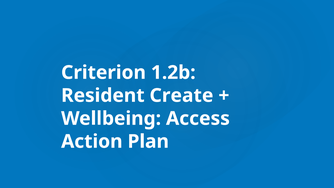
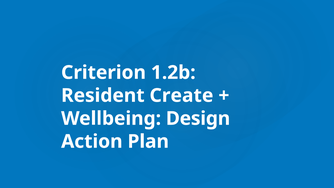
Access: Access -> Design
